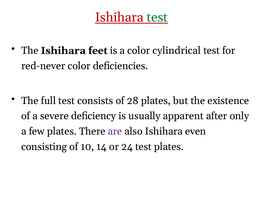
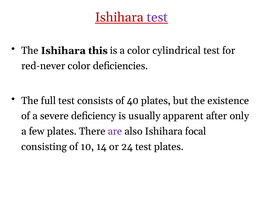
test at (157, 17) colour: green -> purple
feet: feet -> this
28: 28 -> 40
even: even -> focal
